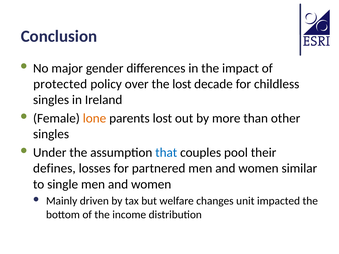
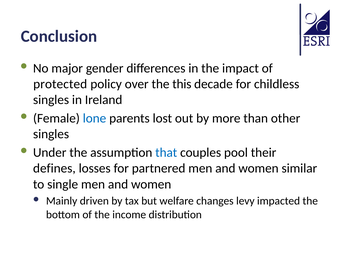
the lost: lost -> this
lone colour: orange -> blue
unit: unit -> levy
